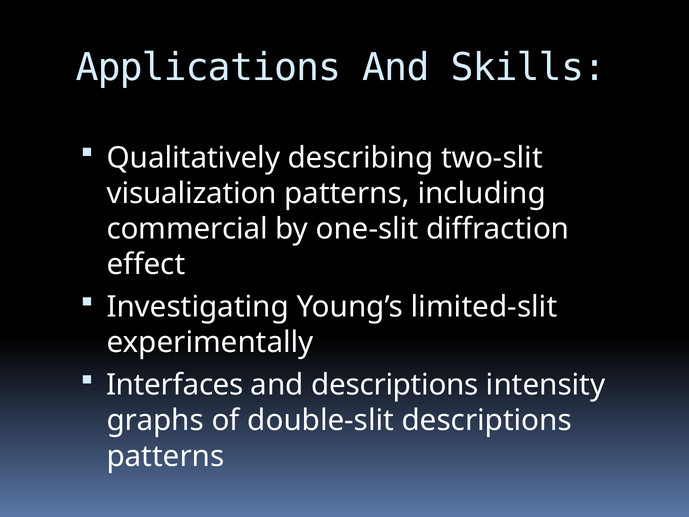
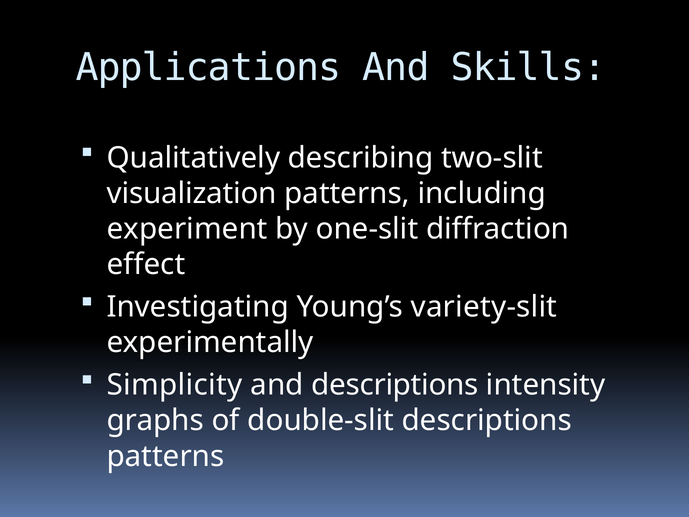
commercial: commercial -> experiment
limited-slit: limited-slit -> variety-slit
Interfaces: Interfaces -> Simplicity
